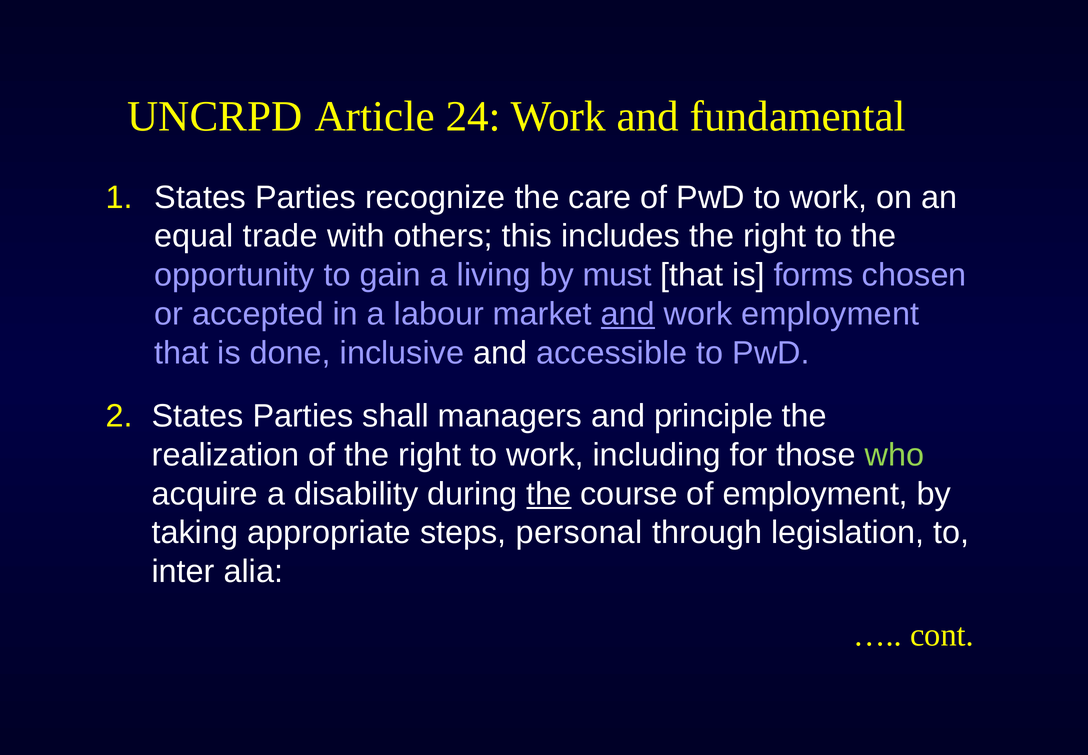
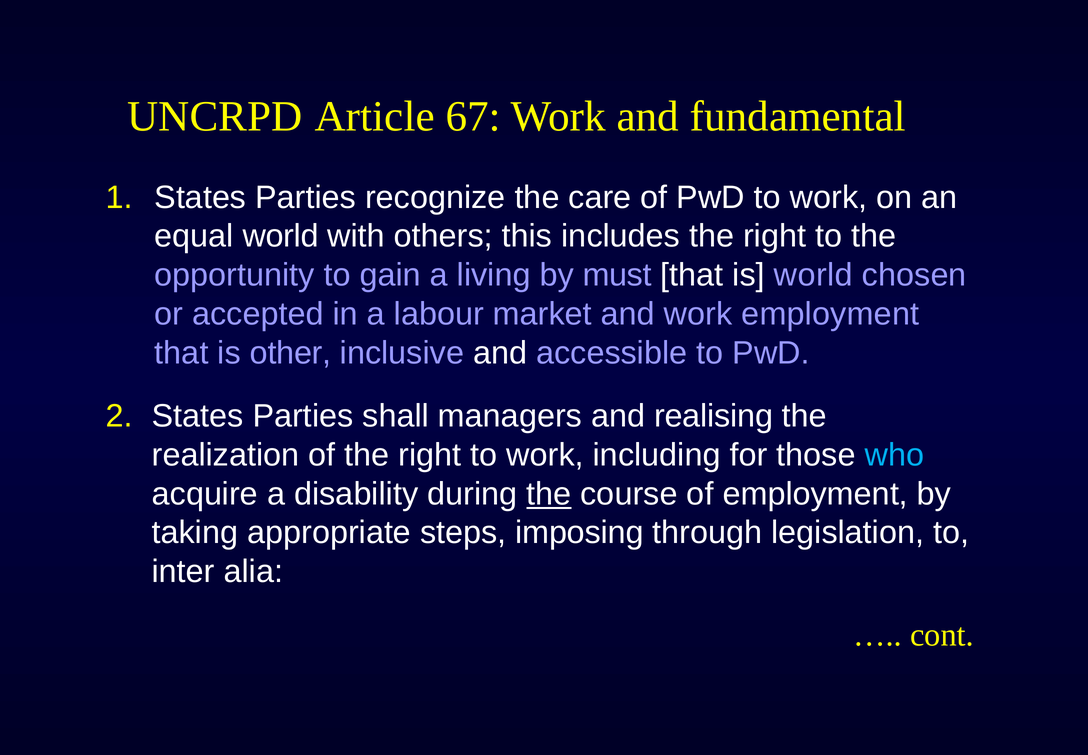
24: 24 -> 67
equal trade: trade -> world
is forms: forms -> world
and at (628, 314) underline: present -> none
done: done -> other
principle: principle -> realising
who colour: light green -> light blue
personal: personal -> imposing
